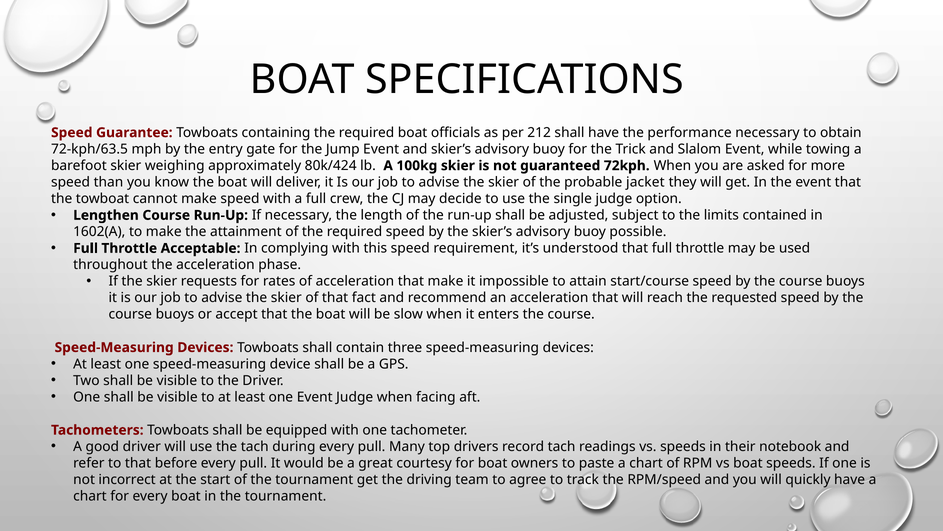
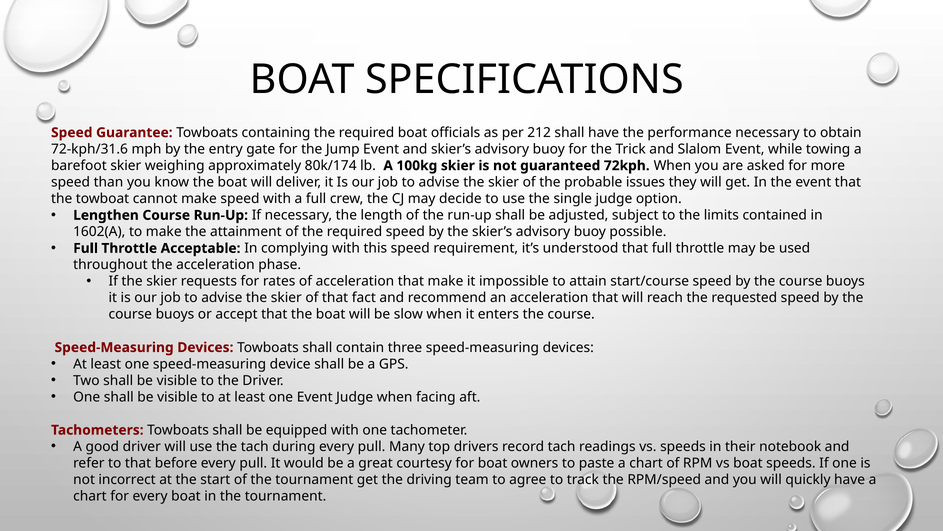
72-kph/63.5: 72-kph/63.5 -> 72-kph/31.6
80k/424: 80k/424 -> 80k/174
jacket: jacket -> issues
